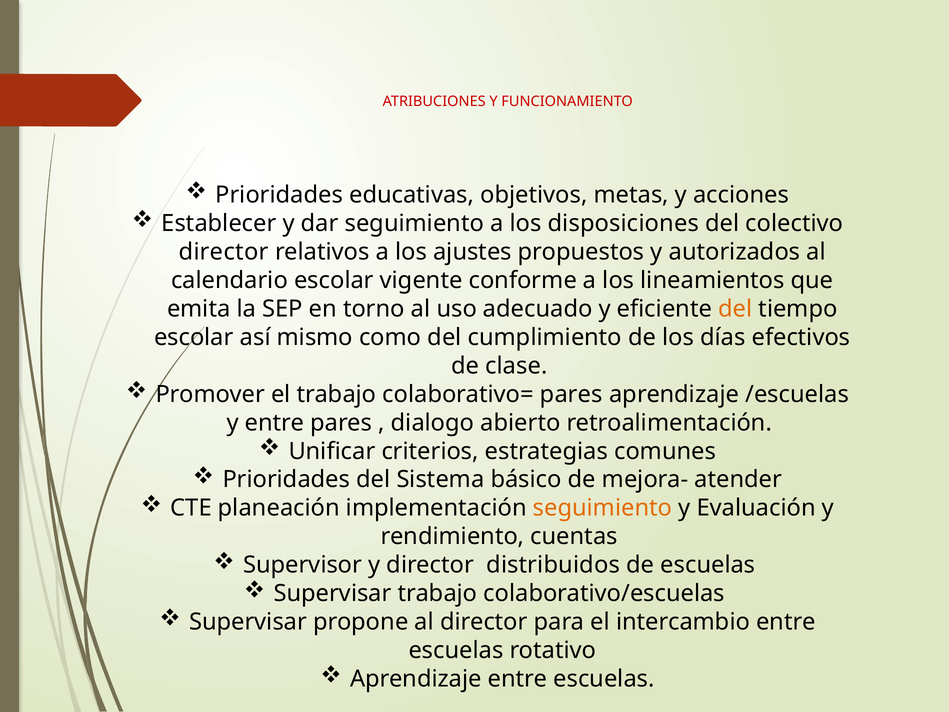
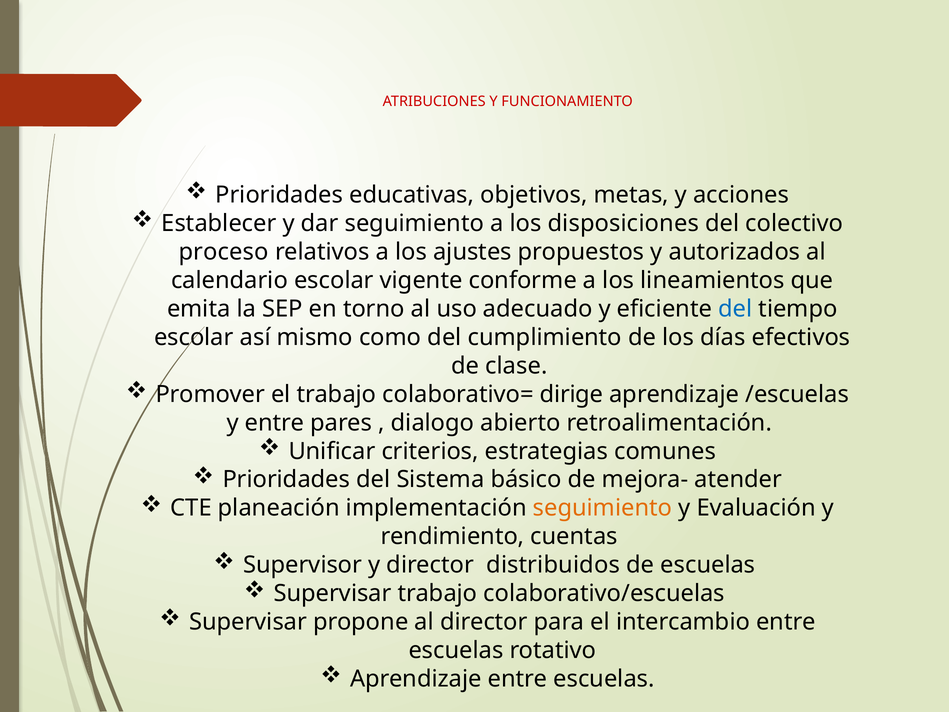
director at (224, 252): director -> proceso
del at (735, 309) colour: orange -> blue
colaborativo= pares: pares -> dirige
